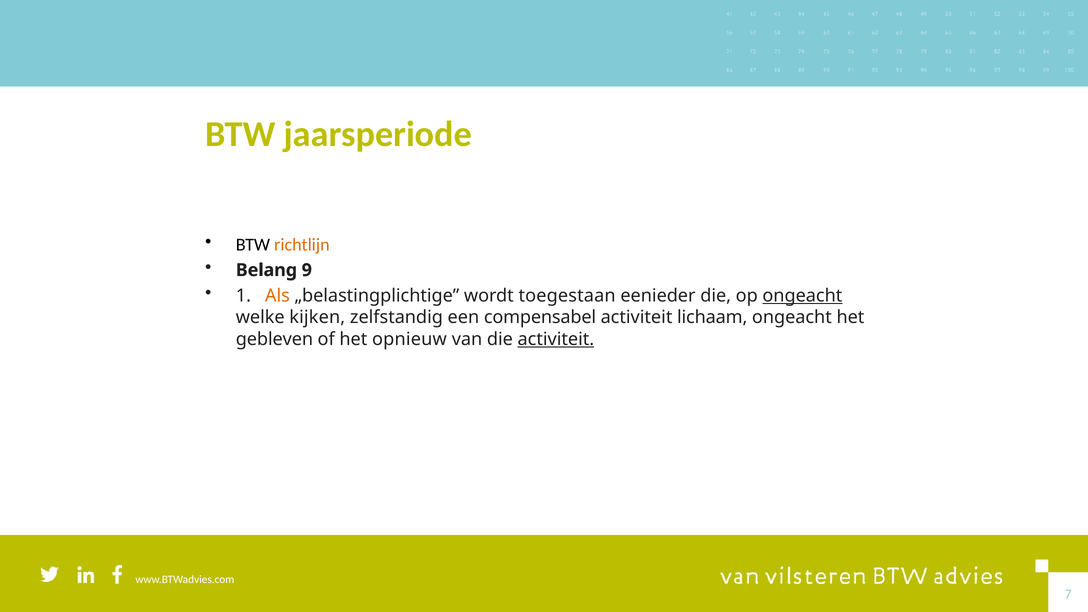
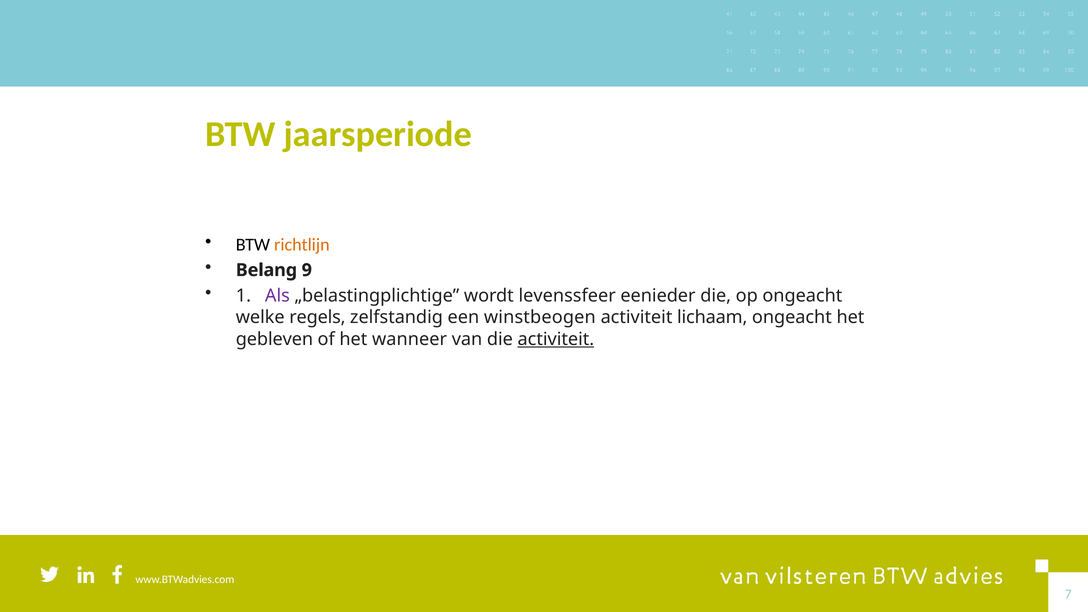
Als colour: orange -> purple
toegestaan: toegestaan -> levenssfeer
ongeacht at (802, 296) underline: present -> none
kijken: kijken -> regels
compensabel: compensabel -> winstbeogen
opnieuw: opnieuw -> wanneer
